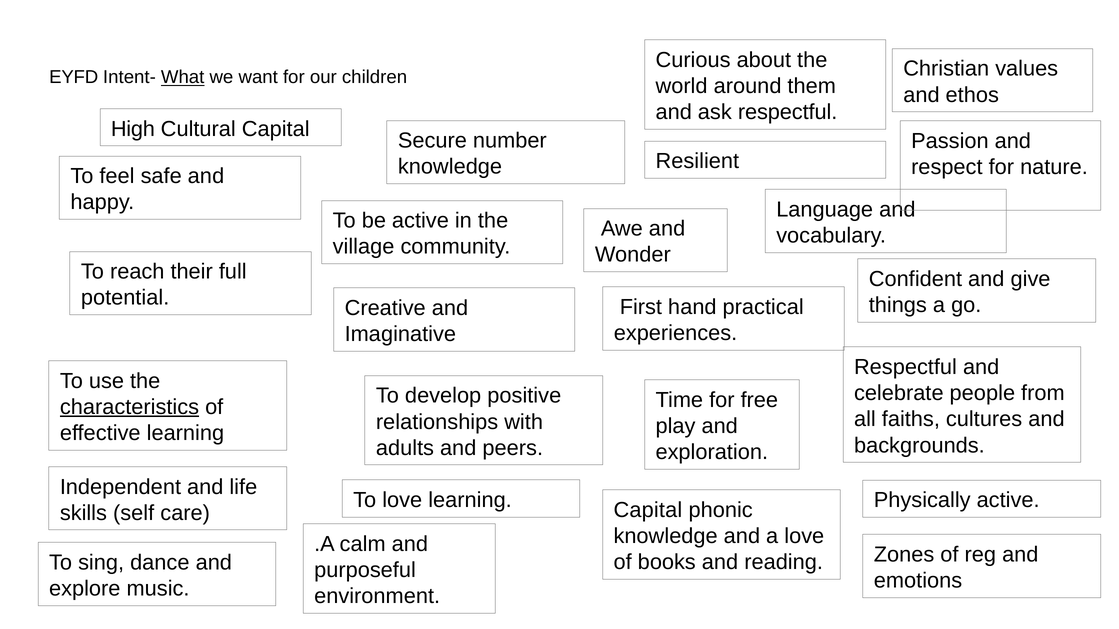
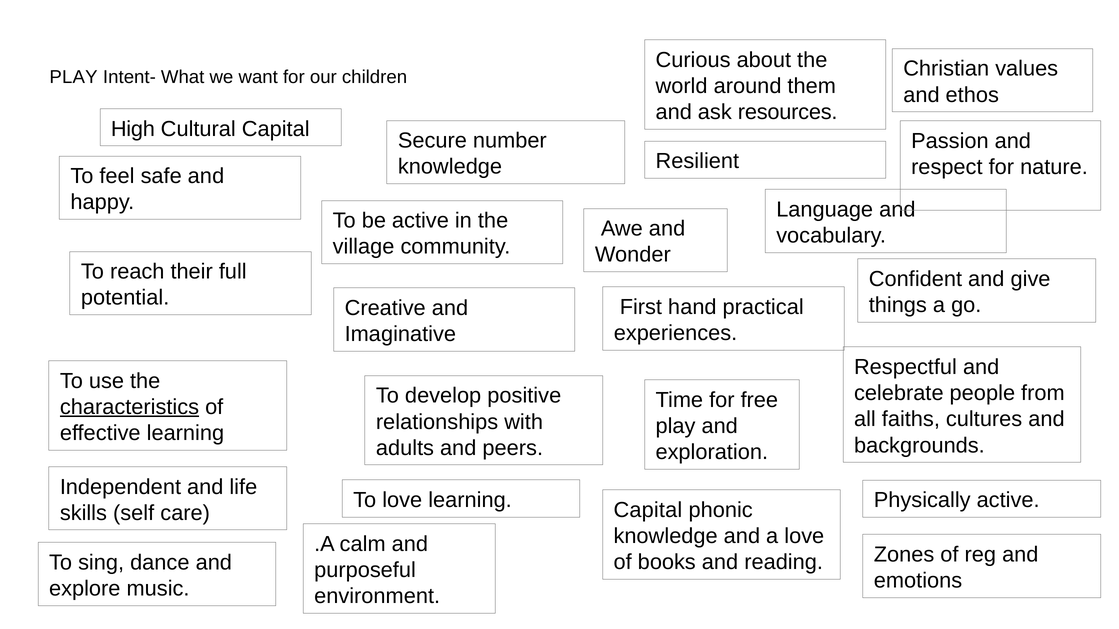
EYFD at (74, 77): EYFD -> PLAY
What underline: present -> none
ask respectful: respectful -> resources
